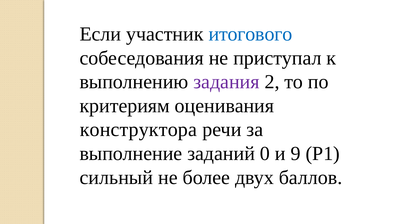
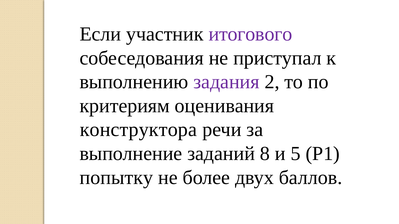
итогового colour: blue -> purple
0: 0 -> 8
9: 9 -> 5
сильный: сильный -> попытку
